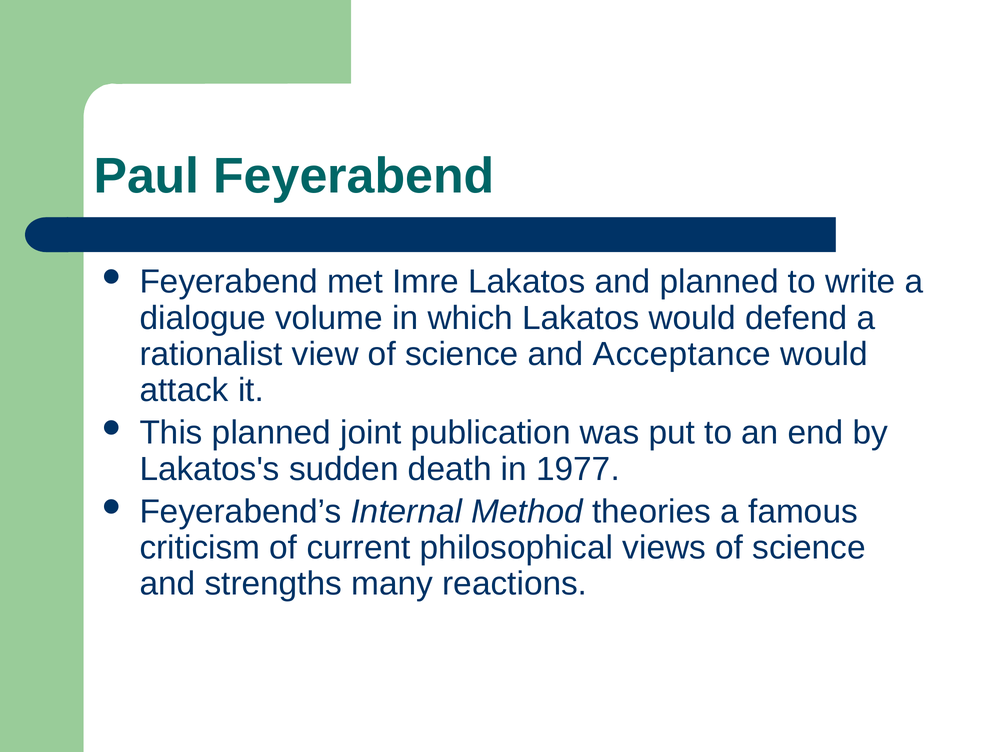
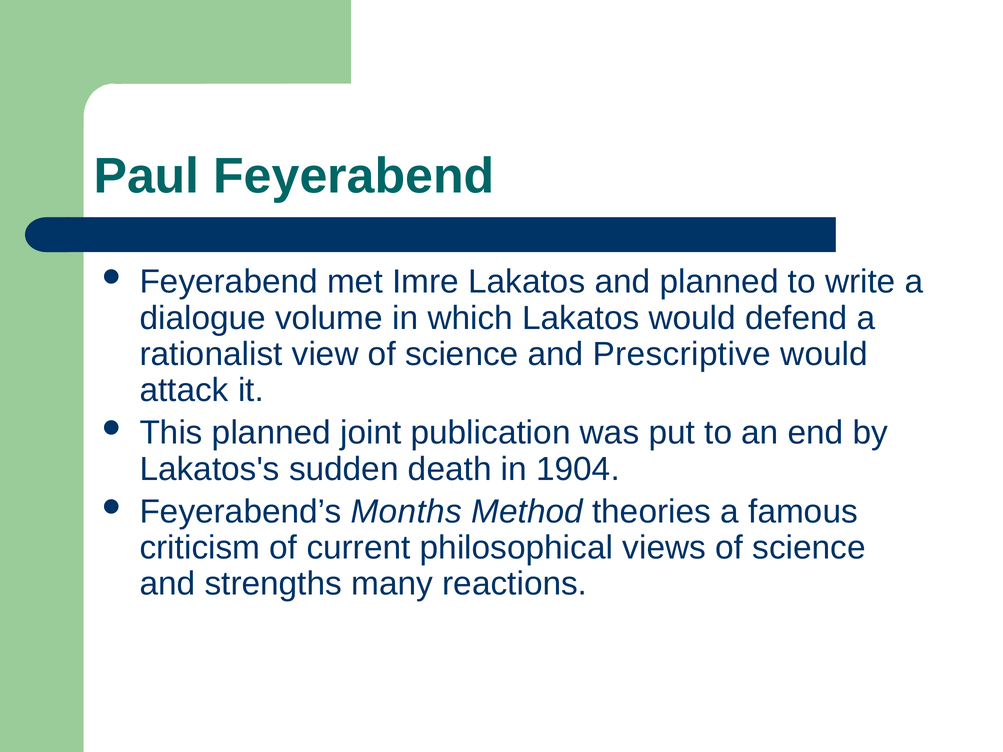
Acceptance: Acceptance -> Prescriptive
1977: 1977 -> 1904
Internal: Internal -> Months
